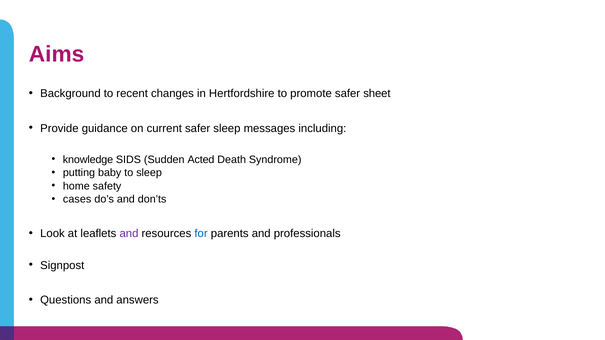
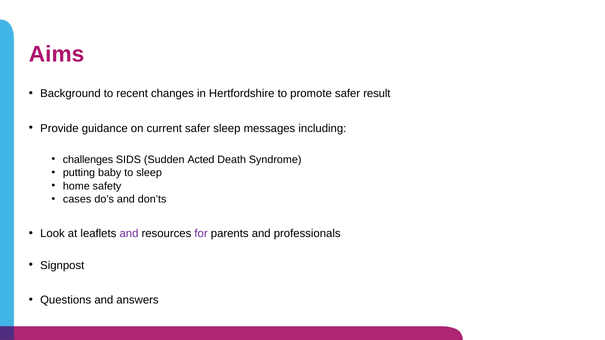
sheet: sheet -> result
knowledge: knowledge -> challenges
for colour: blue -> purple
